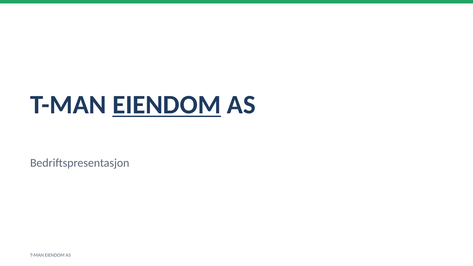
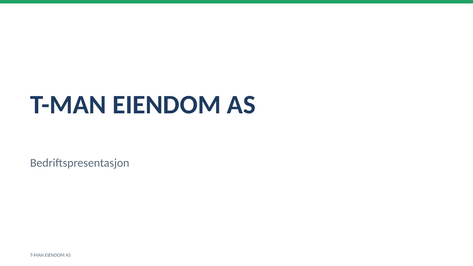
EIENDOM at (167, 105) underline: present -> none
